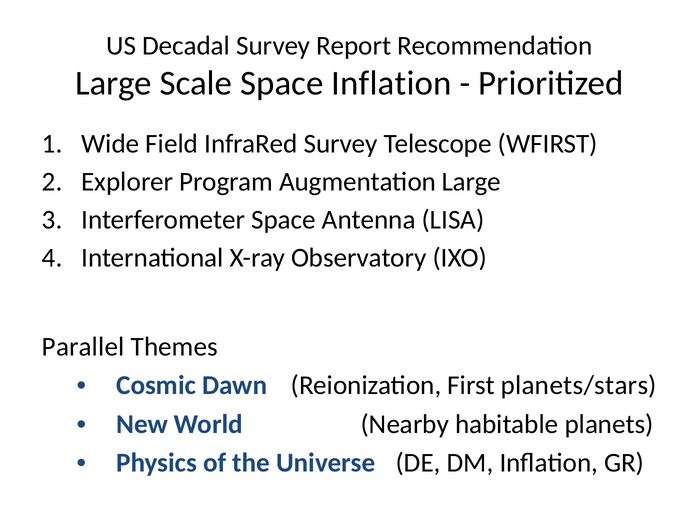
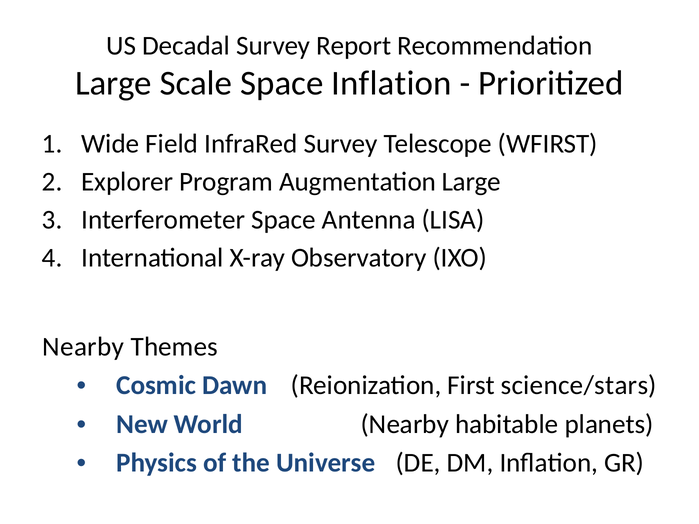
Parallel at (83, 347): Parallel -> Nearby
planets/stars: planets/stars -> science/stars
